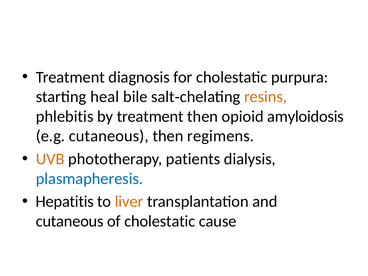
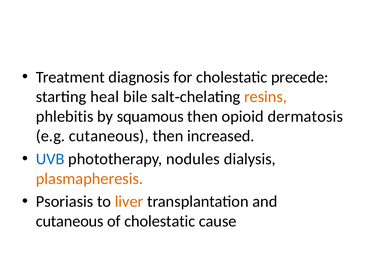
purpura: purpura -> precede
by treatment: treatment -> squamous
amyloidosis: amyloidosis -> dermatosis
regimens: regimens -> increased
UVB colour: orange -> blue
patients: patients -> nodules
plasmapheresis colour: blue -> orange
Hepatitis: Hepatitis -> Psoriasis
